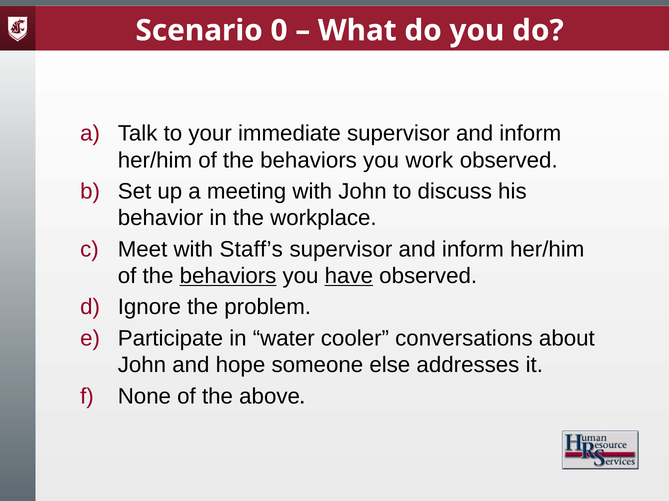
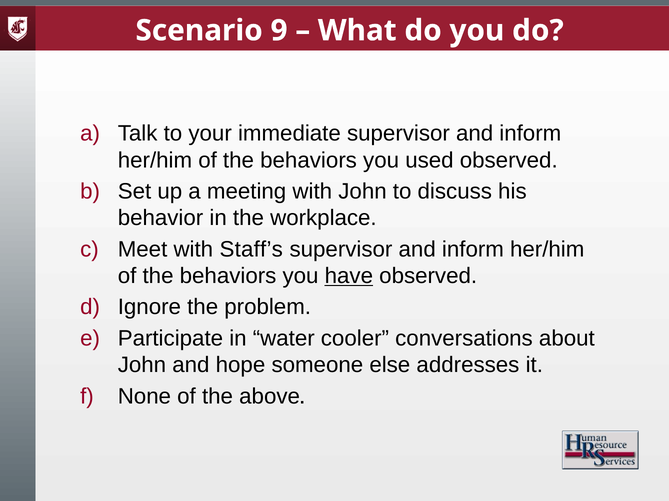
0: 0 -> 9
work: work -> used
behaviors at (228, 276) underline: present -> none
